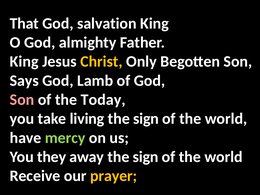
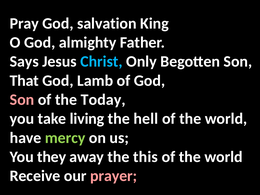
That: That -> Pray
King at (24, 62): King -> Says
Christ colour: yellow -> light blue
Says: Says -> That
sign at (146, 119): sign -> hell
away the sign: sign -> this
prayer colour: yellow -> pink
